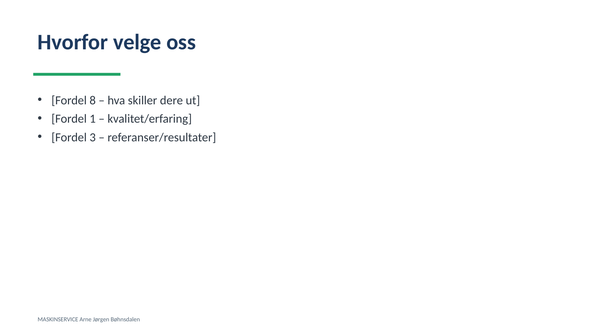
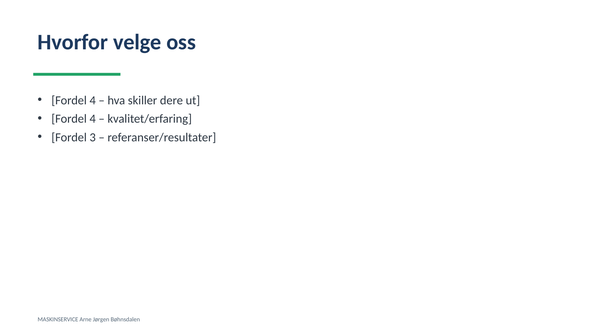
8 at (93, 100): 8 -> 4
1 at (93, 119): 1 -> 4
